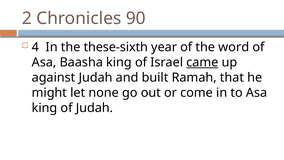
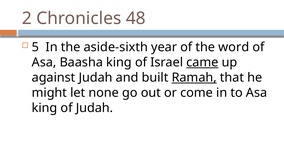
90: 90 -> 48
4: 4 -> 5
these-sixth: these-sixth -> aside-sixth
Ramah underline: none -> present
